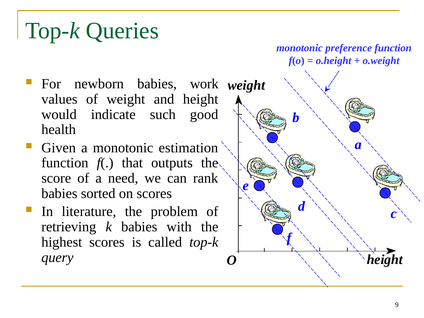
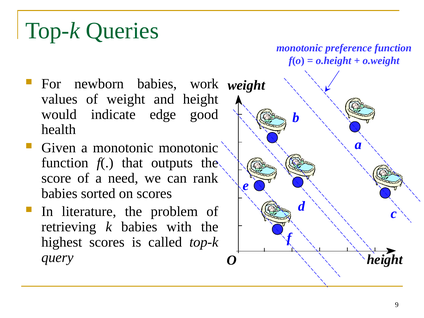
such: such -> edge
monotonic estimation: estimation -> monotonic
